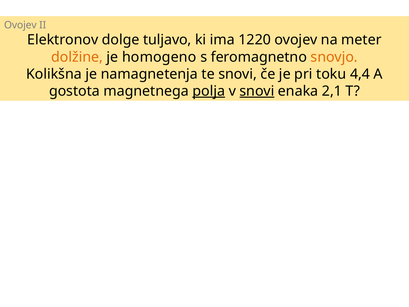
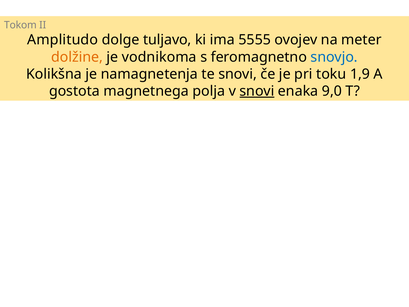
Ovojev at (20, 25): Ovojev -> Tokom
Elektronov: Elektronov -> Amplitudo
1220: 1220 -> 5555
homogeno: homogeno -> vodnikoma
snovjo colour: orange -> blue
4,4: 4,4 -> 1,9
polja underline: present -> none
2,1: 2,1 -> 9,0
